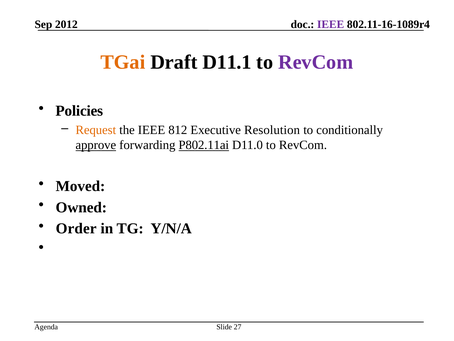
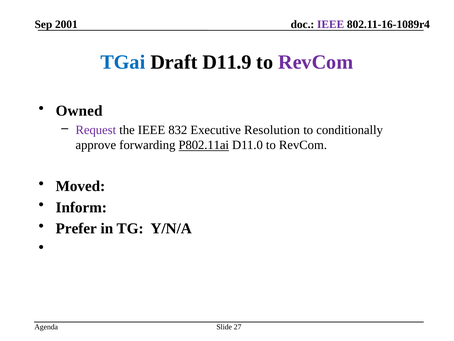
2012: 2012 -> 2001
TGai colour: orange -> blue
D11.1: D11.1 -> D11.9
Policies: Policies -> Owned
Request colour: orange -> purple
812: 812 -> 832
approve underline: present -> none
Owned: Owned -> Inform
Order: Order -> Prefer
